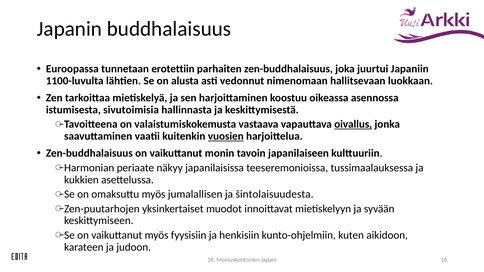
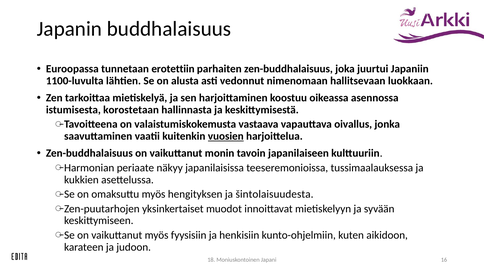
sivutoimisia: sivutoimisia -> korostetaan
oivallus underline: present -> none
jumalallisen: jumalallisen -> hengityksen
